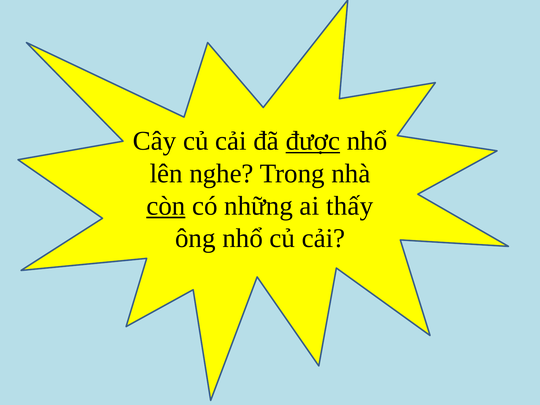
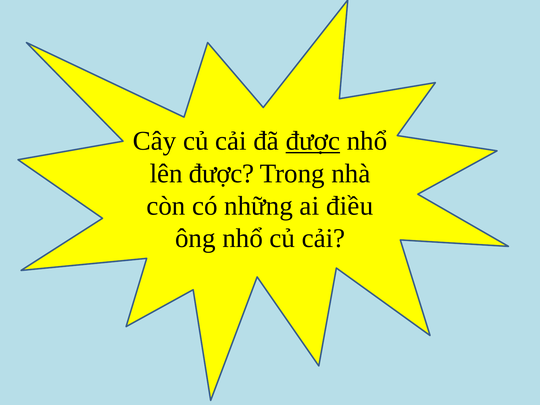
lên nghe: nghe -> được
còn underline: present -> none
thấy: thấy -> điều
